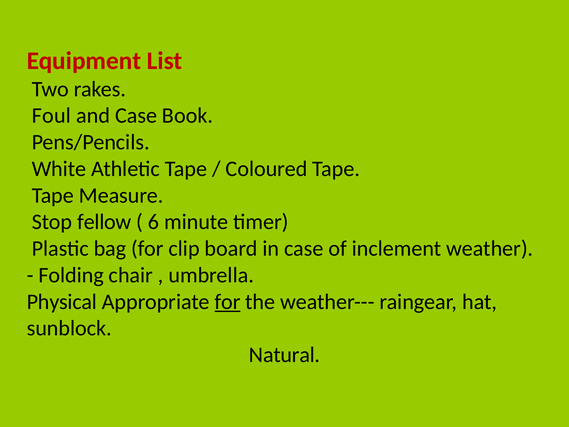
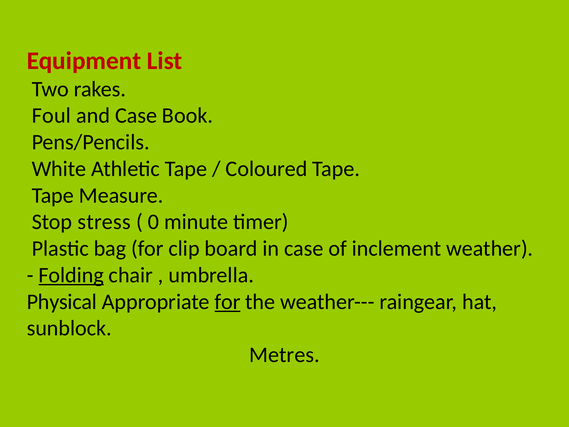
fellow: fellow -> stress
6: 6 -> 0
Folding underline: none -> present
Natural: Natural -> Metres
